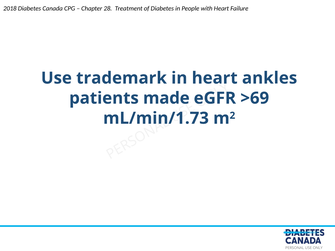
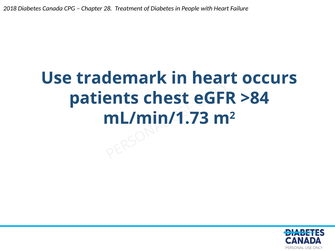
ankles: ankles -> occurs
made: made -> chest
>69: >69 -> >84
